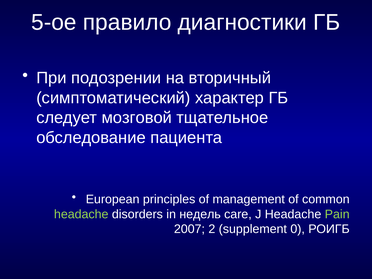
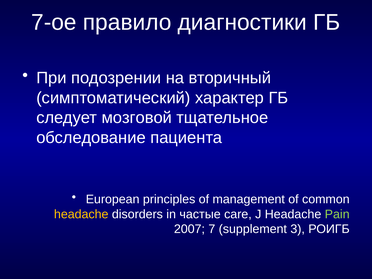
5-ое: 5-ое -> 7-ое
headache at (81, 214) colour: light green -> yellow
недель: недель -> частые
2: 2 -> 7
0: 0 -> 3
